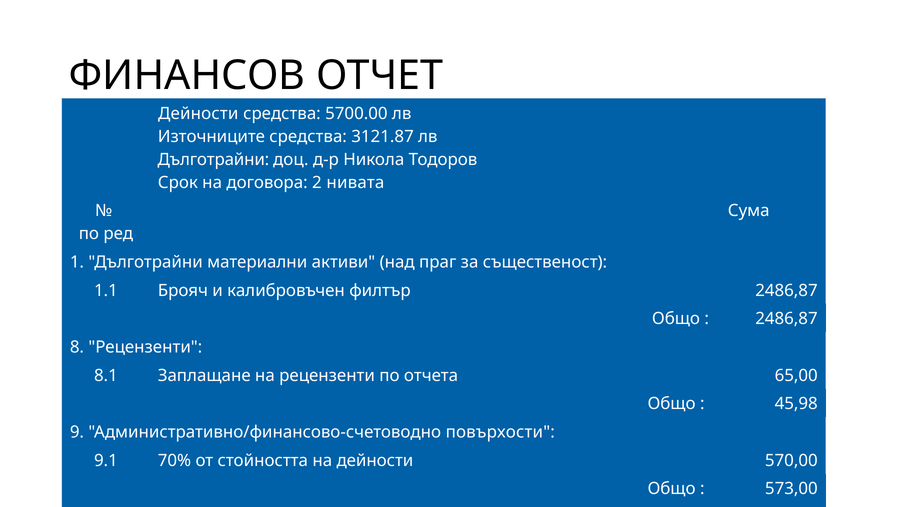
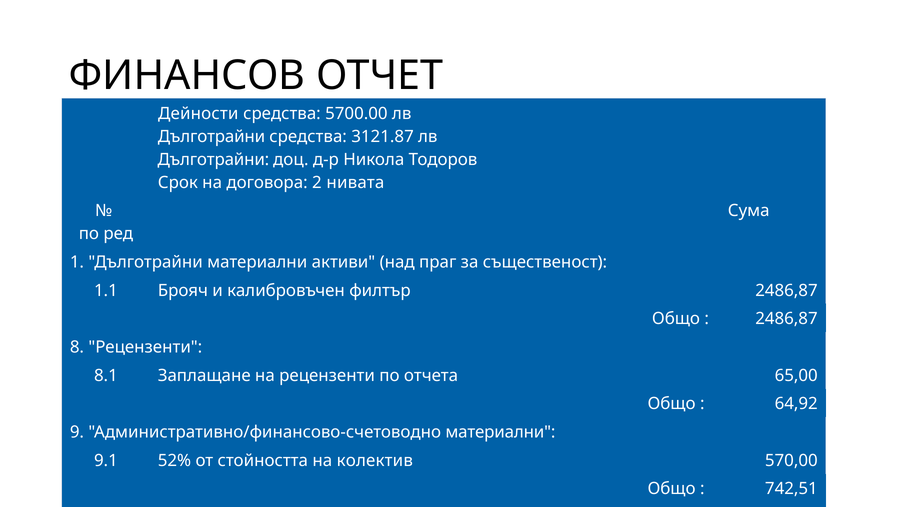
Източниците at (211, 136): Източниците -> Дълготрайни
45,98: 45,98 -> 64,92
Административно/финансово-счетоводно повърхости: повърхости -> материални
70%: 70% -> 52%
на дейности: дейности -> колектив
573,00: 573,00 -> 742,51
